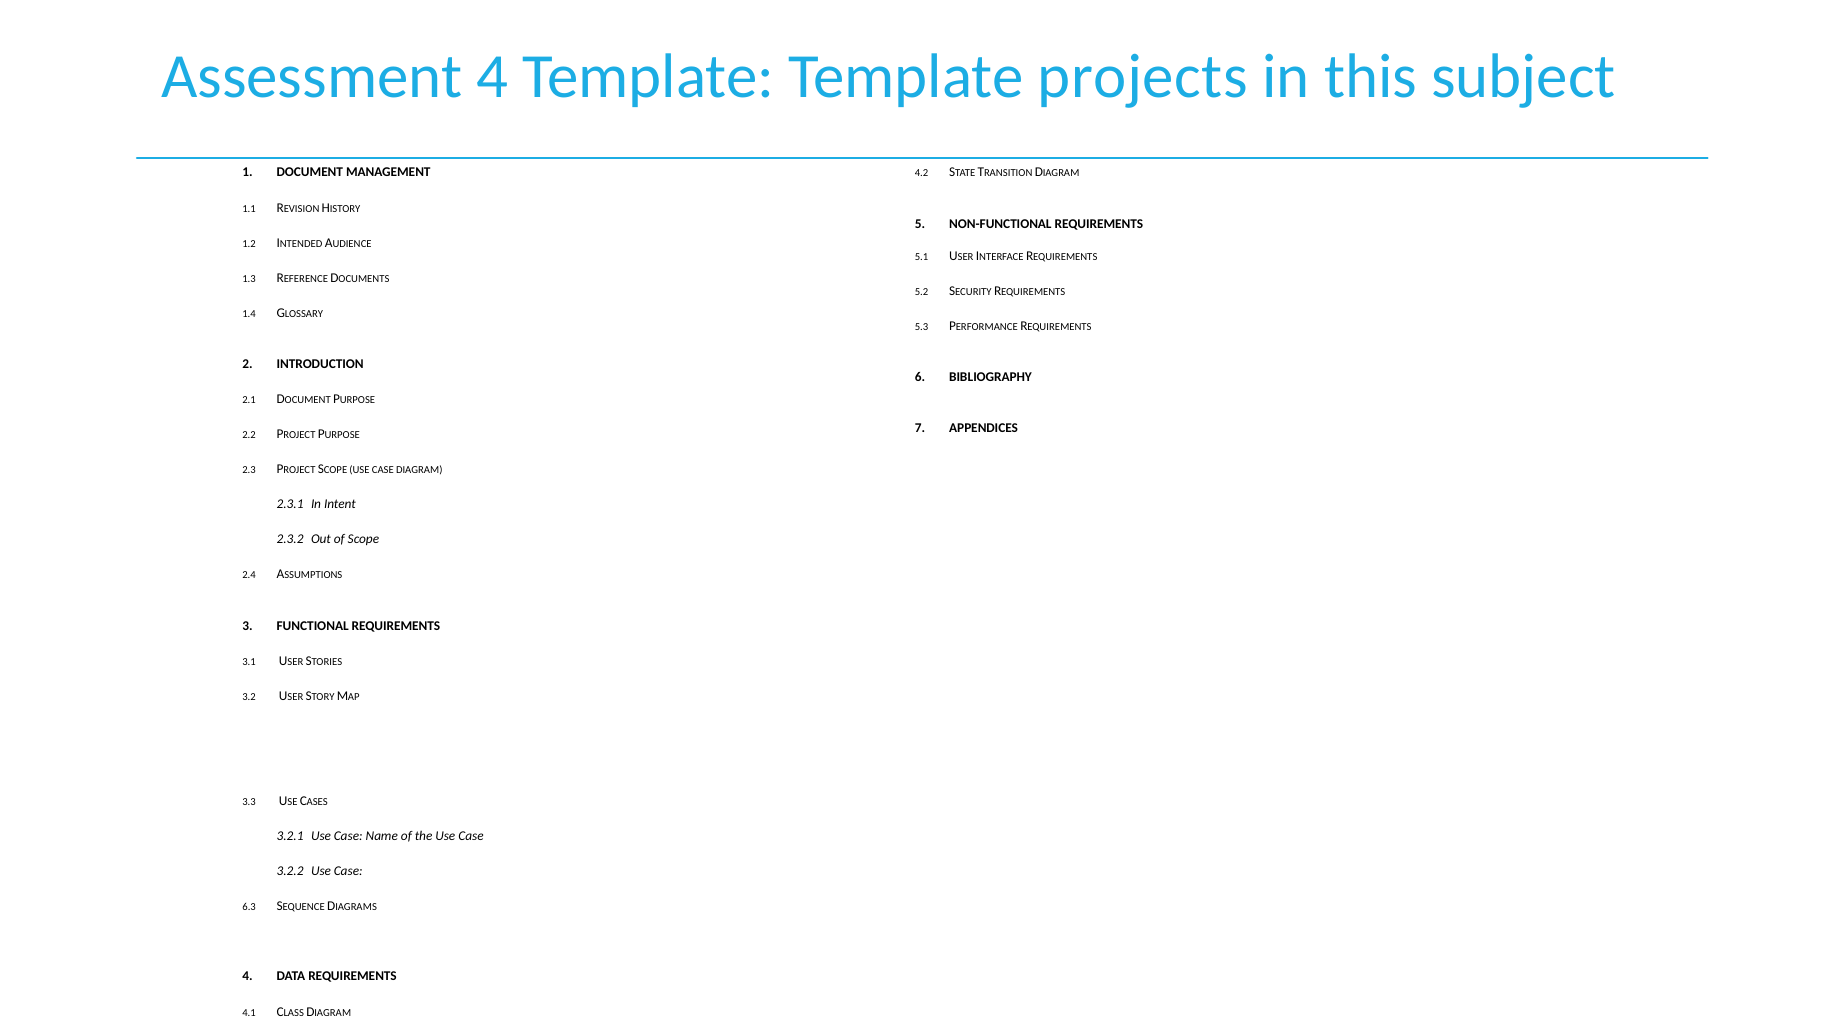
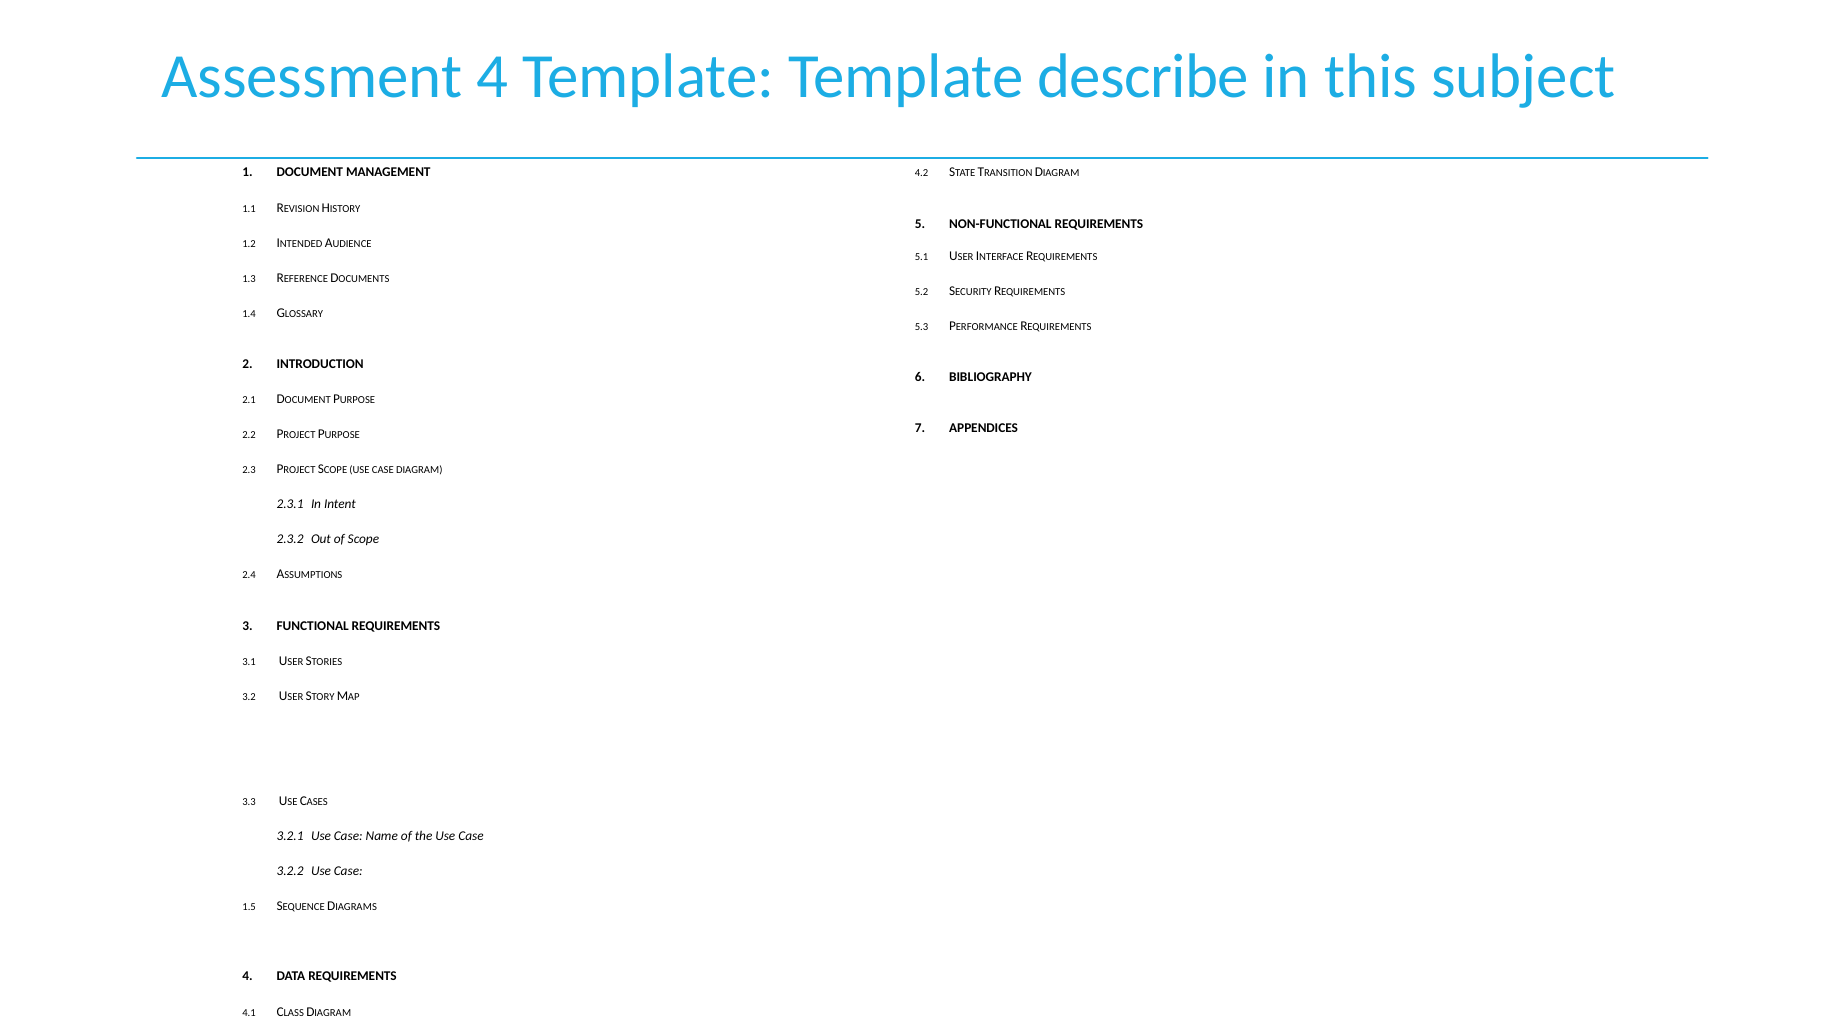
projects: projects -> describe
6.3: 6.3 -> 1.5
